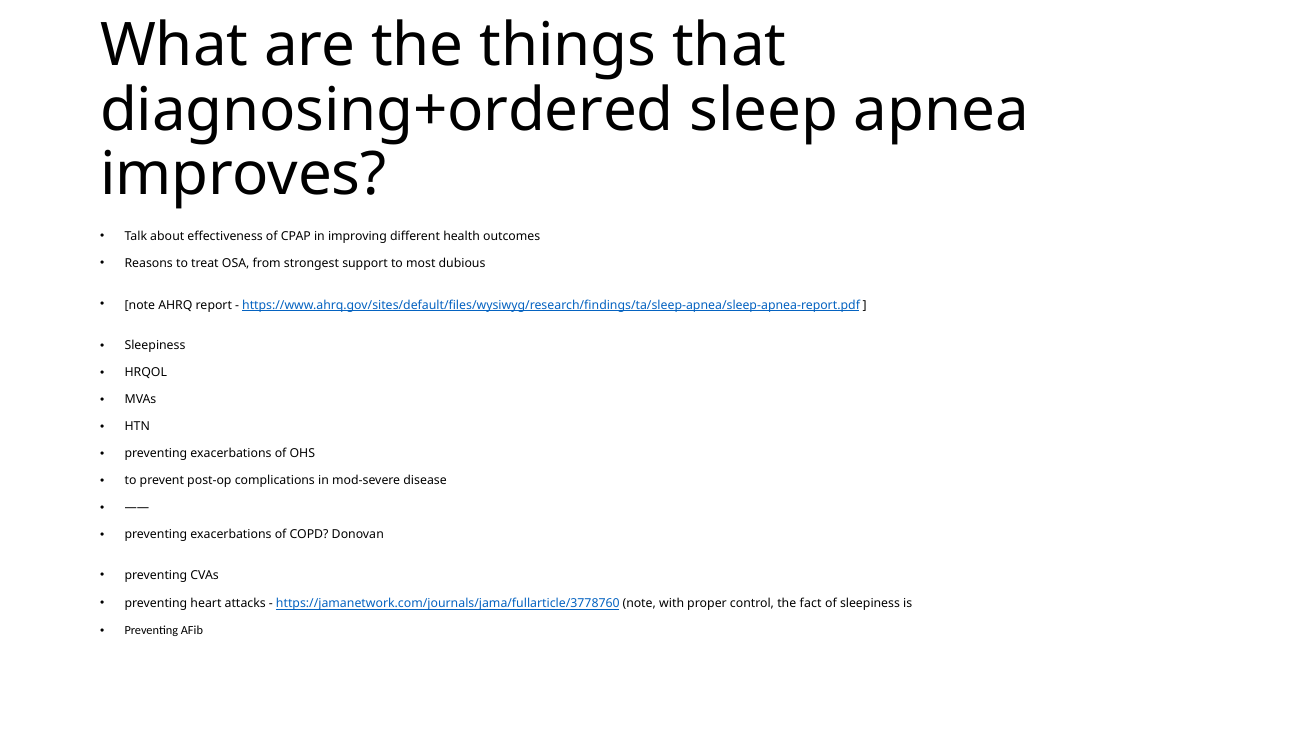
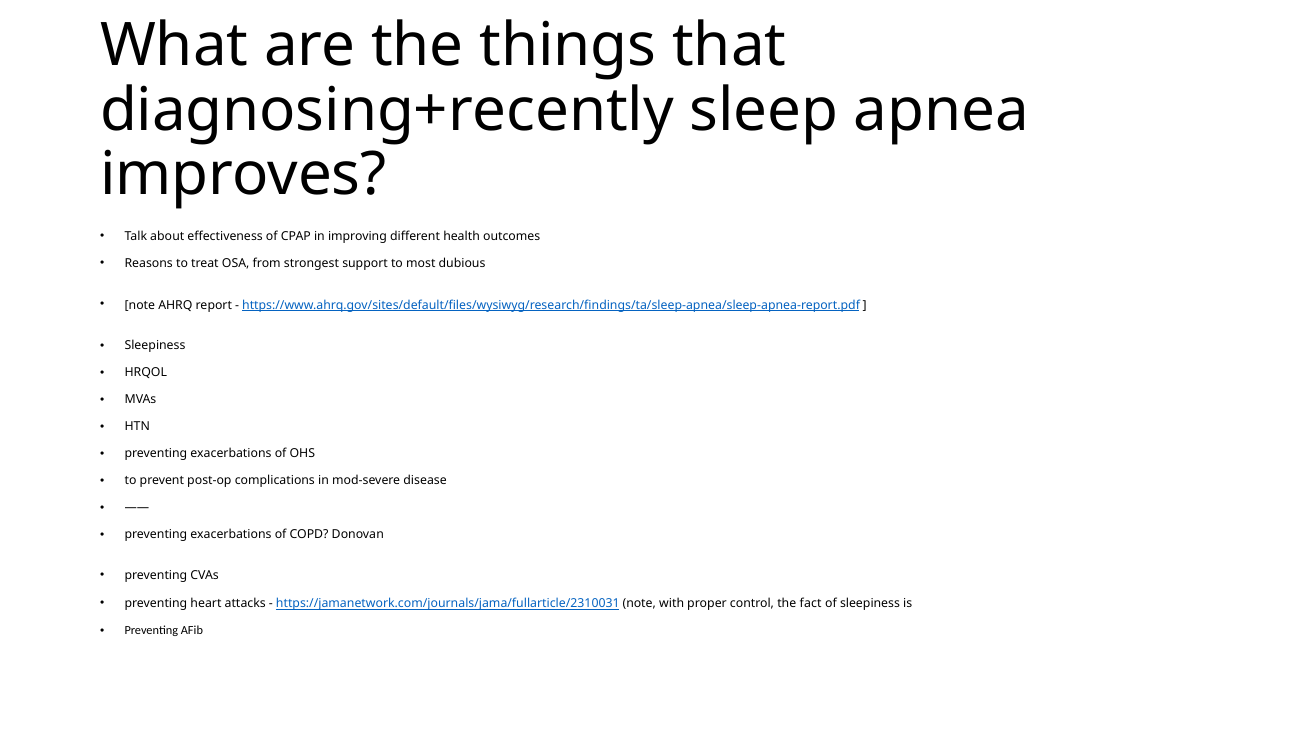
diagnosing+ordered: diagnosing+ordered -> diagnosing+recently
https://jamanetwork.com/journals/jama/fullarticle/3778760: https://jamanetwork.com/journals/jama/fullarticle/3778760 -> https://jamanetwork.com/journals/jama/fullarticle/2310031
